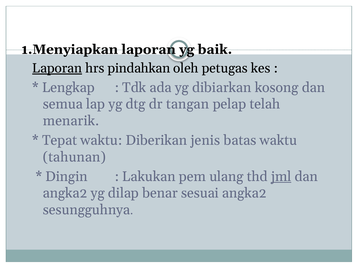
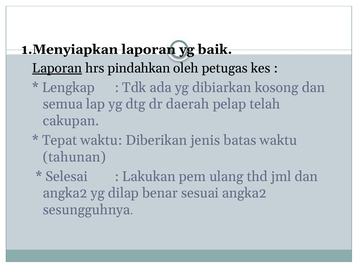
tangan: tangan -> daerah
menarik: menarik -> cakupan
Dingin: Dingin -> Selesai
jml underline: present -> none
